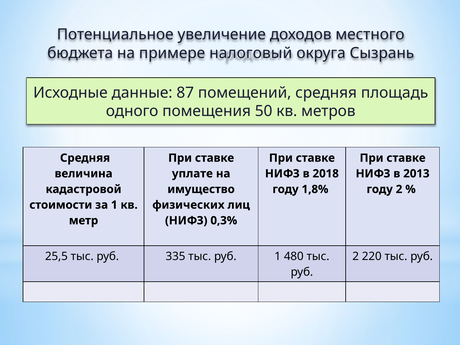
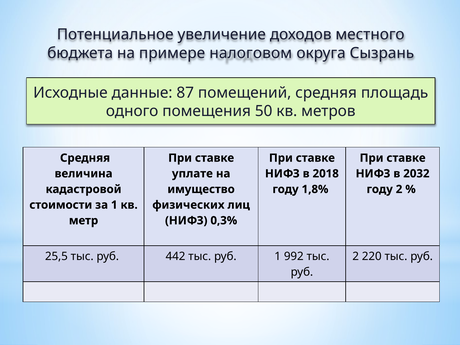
налоговый: налоговый -> налоговом
2013: 2013 -> 2032
335: 335 -> 442
480: 480 -> 992
